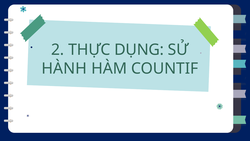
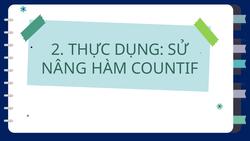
HÀNH: HÀNH -> NÂNG
